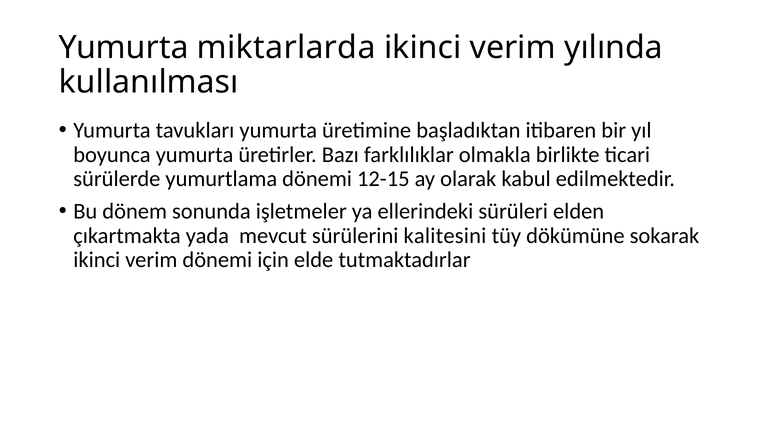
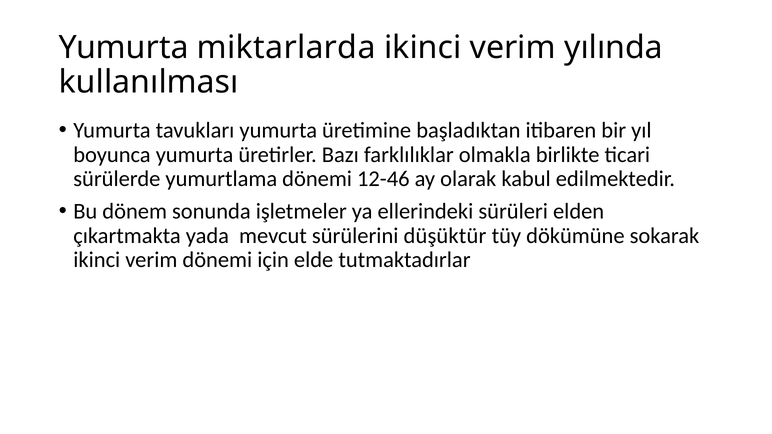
12-15: 12-15 -> 12-46
kalitesini: kalitesini -> düşüktür
